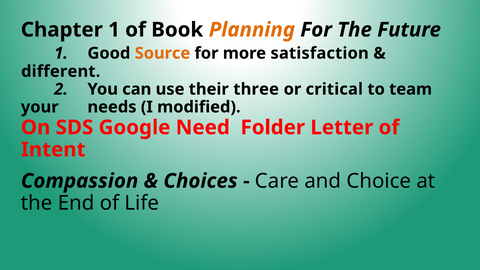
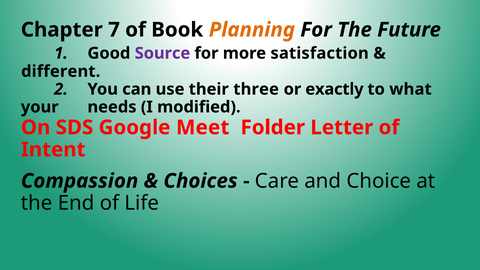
Chapter 1: 1 -> 7
Source colour: orange -> purple
critical: critical -> exactly
team: team -> what
Need: Need -> Meet
